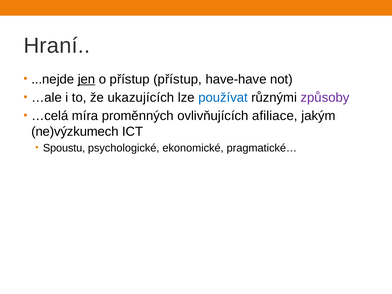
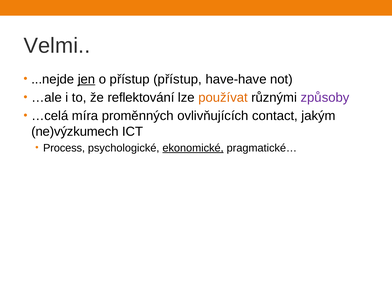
Hraní: Hraní -> Velmi
ukazujících: ukazujících -> reflektování
používat colour: blue -> orange
afiliace: afiliace -> contact
Spoustu: Spoustu -> Process
ekonomické underline: none -> present
